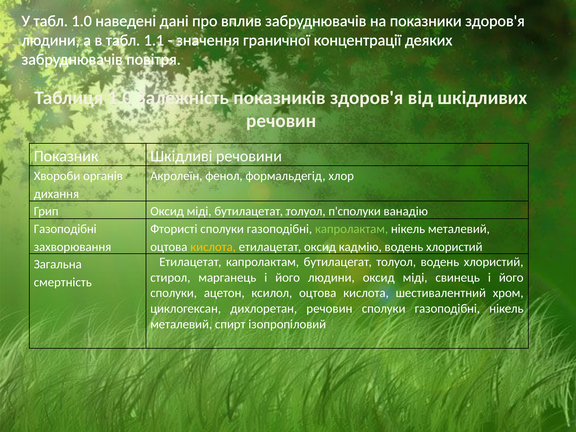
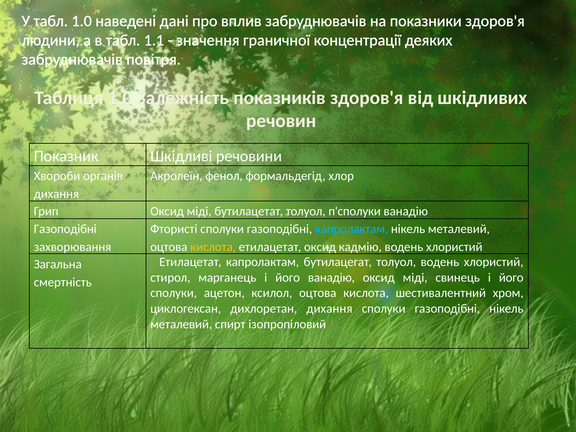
капролактам at (352, 229) colour: light green -> light blue
його людини: людини -> ванадію
дихлоретан речовин: речовин -> дихання
